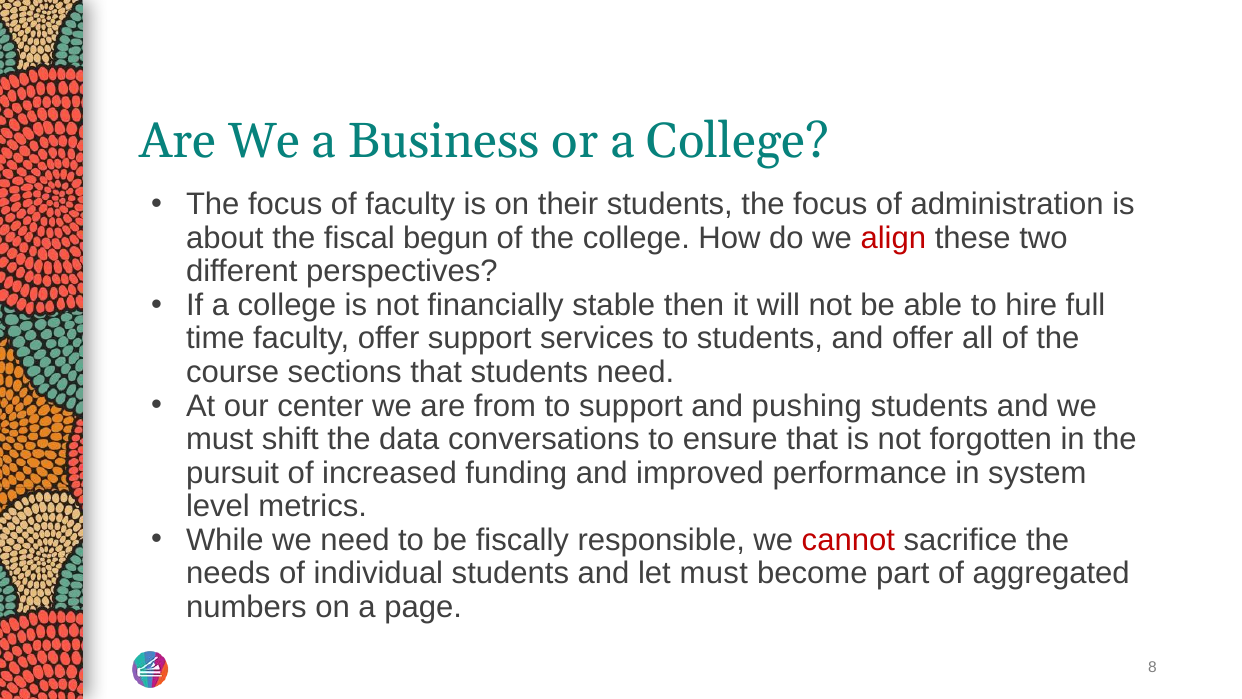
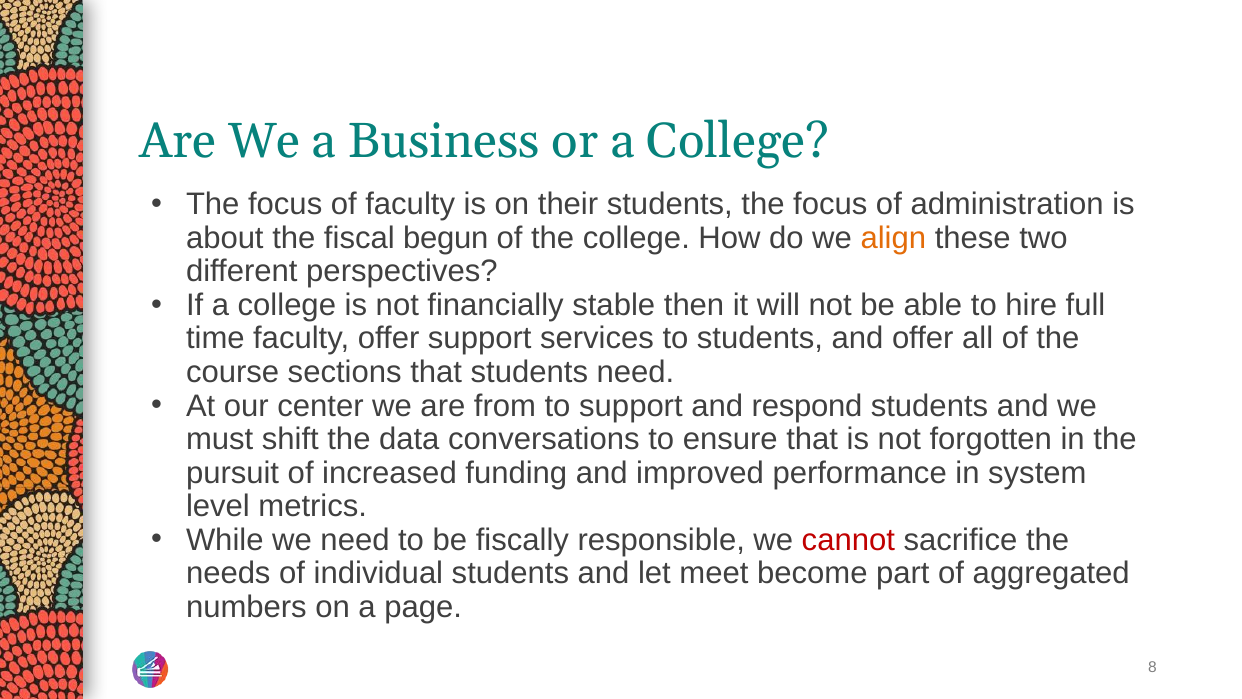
align colour: red -> orange
pushing: pushing -> respond
let must: must -> meet
